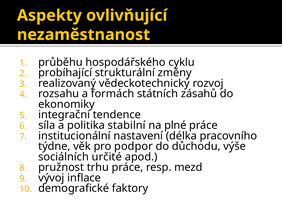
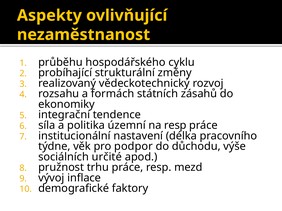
stabilní: stabilní -> územní
na plné: plné -> resp
